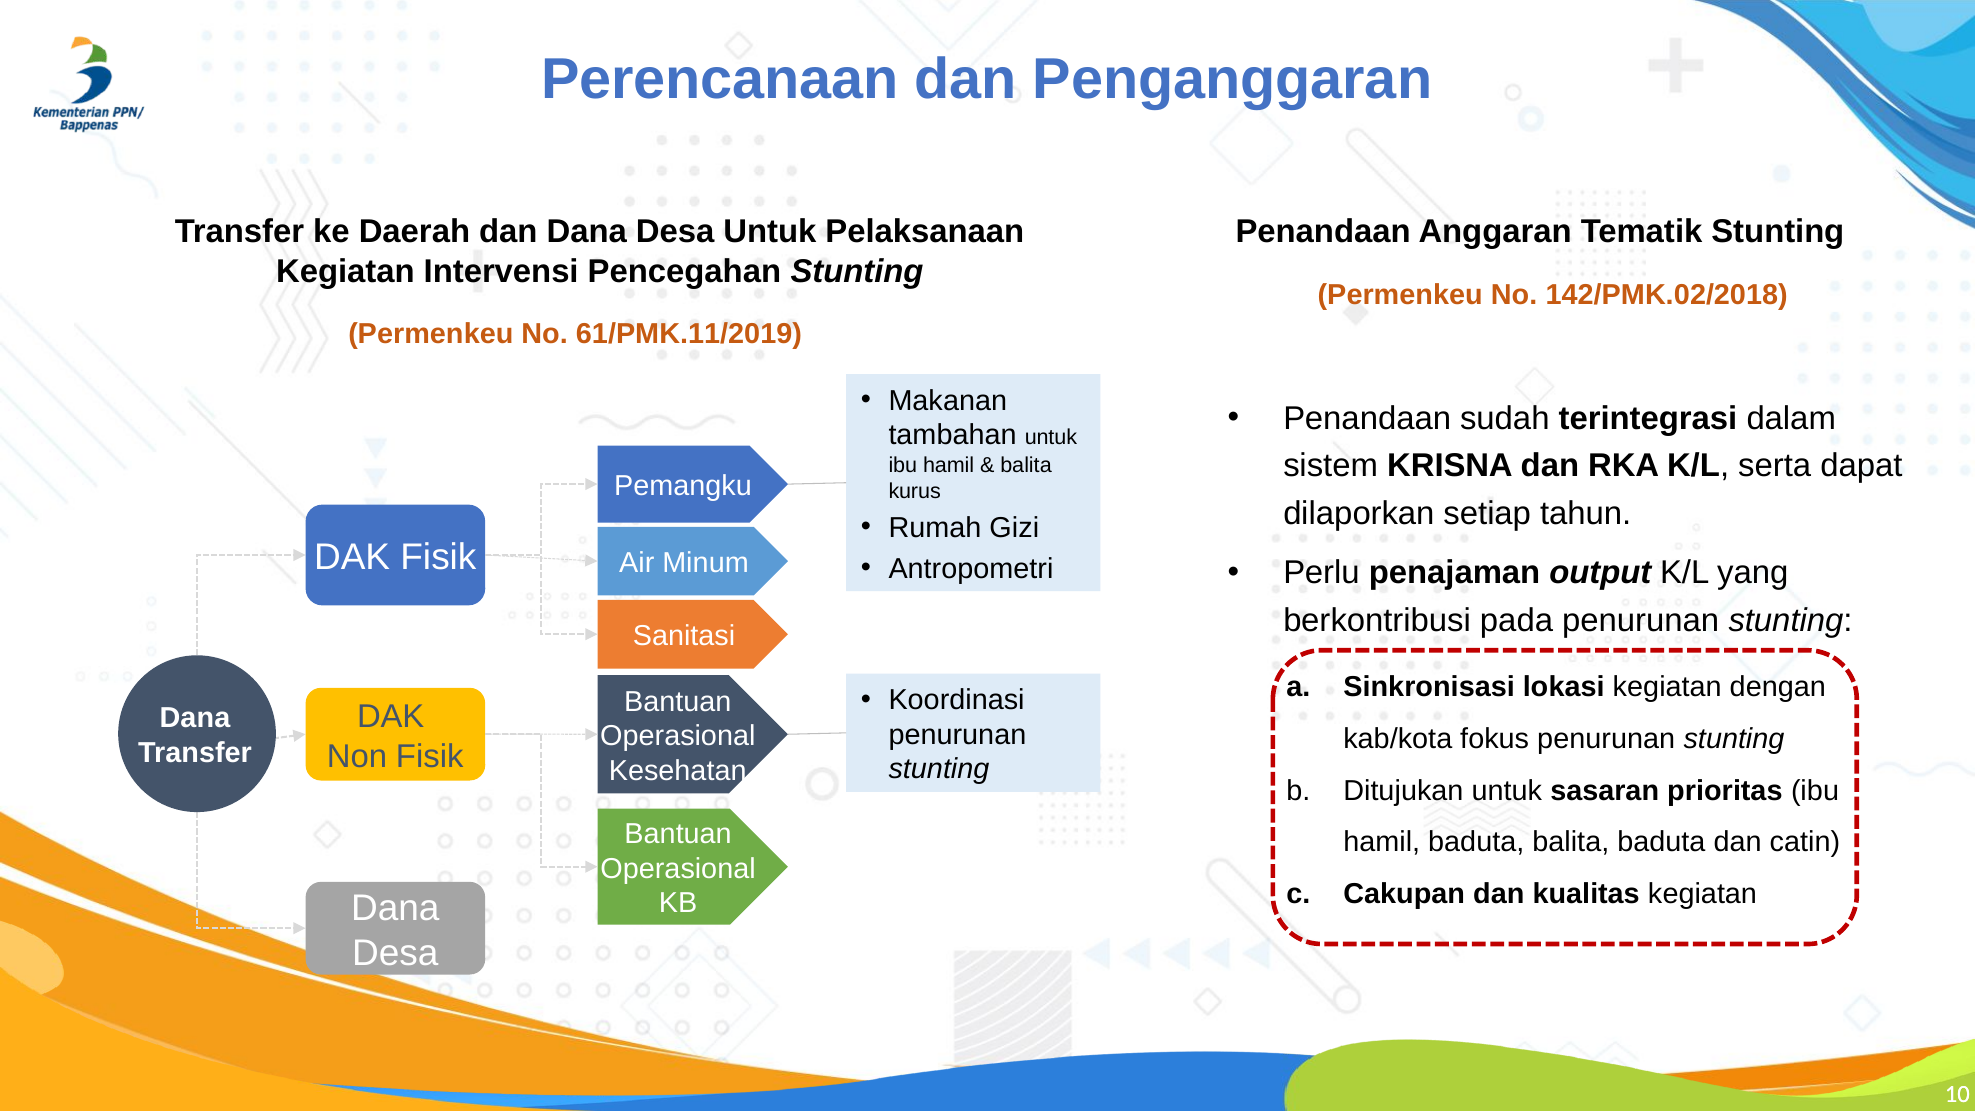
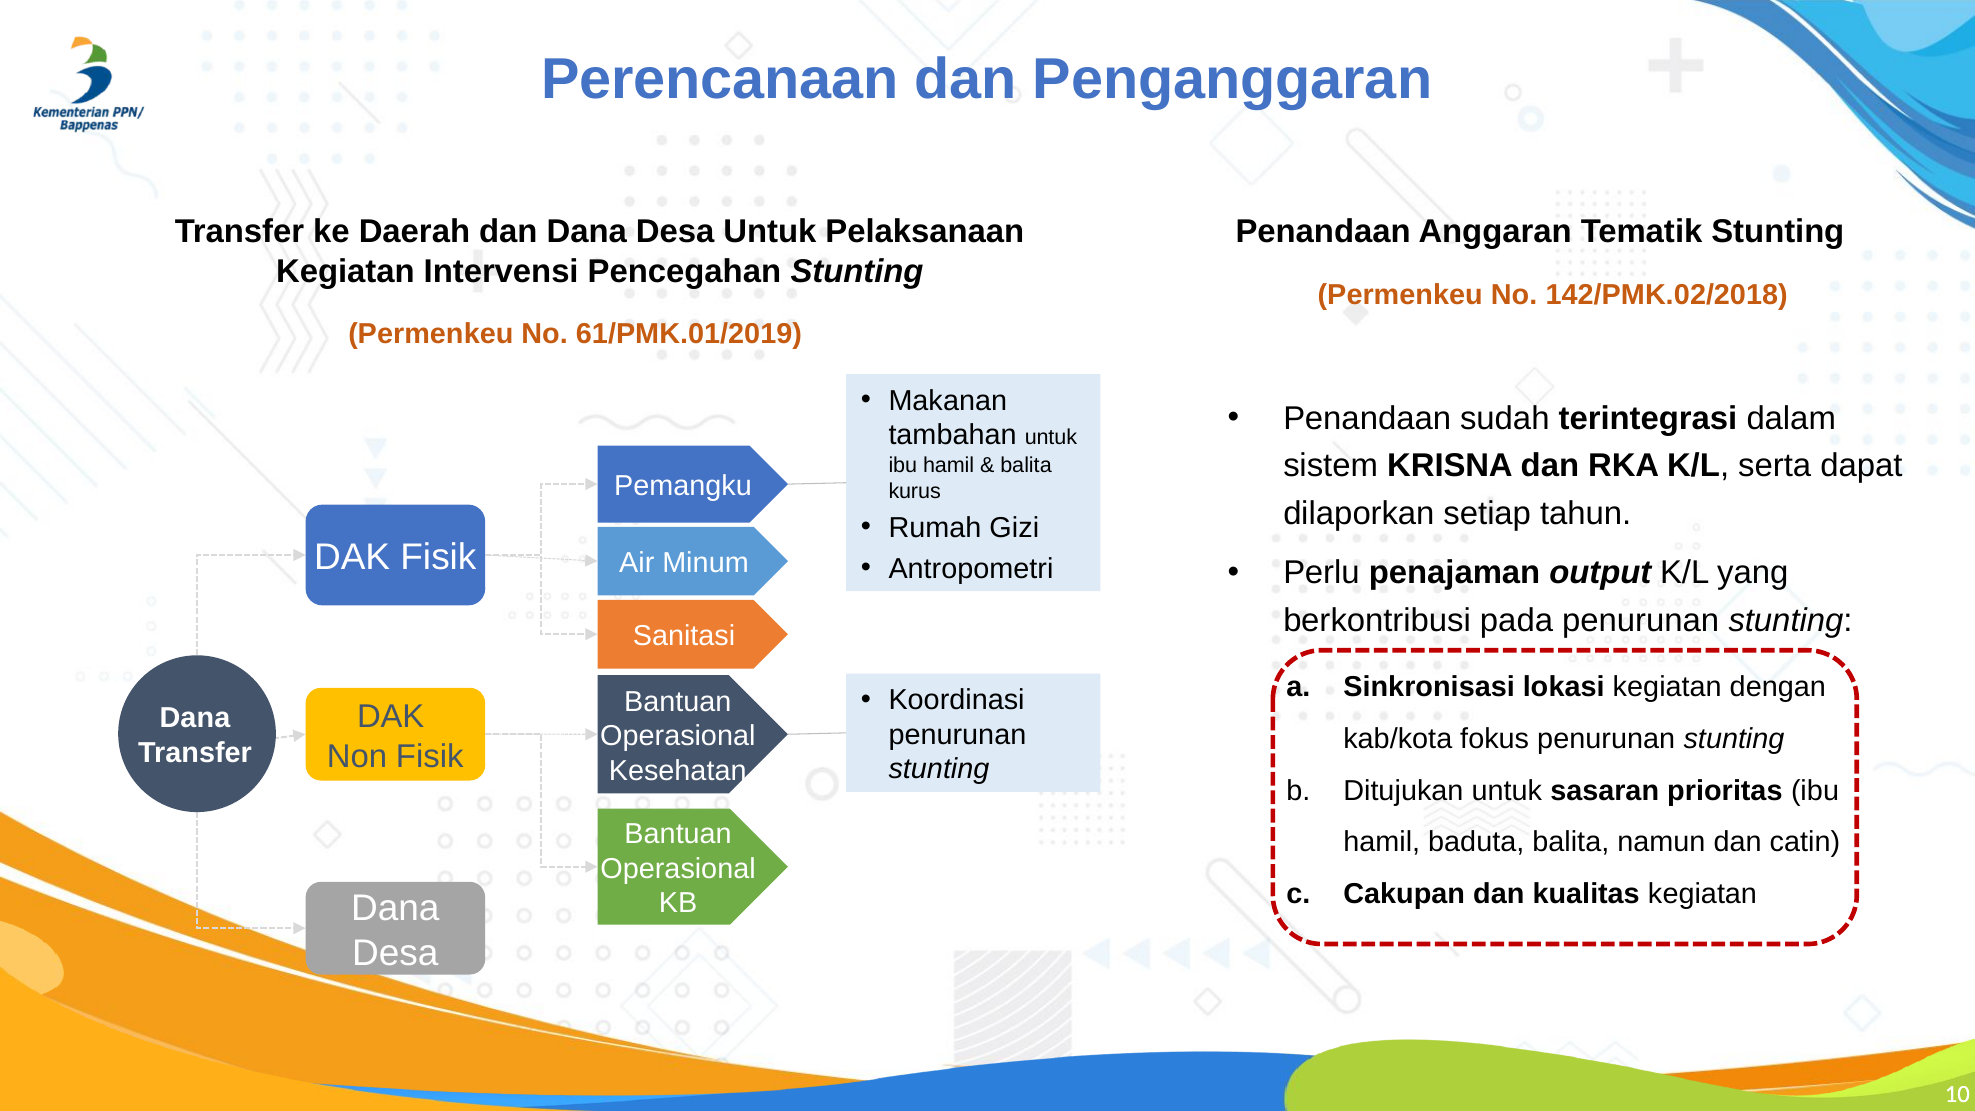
61/PMK.11/2019: 61/PMK.11/2019 -> 61/PMK.01/2019
balita baduta: baduta -> namun
